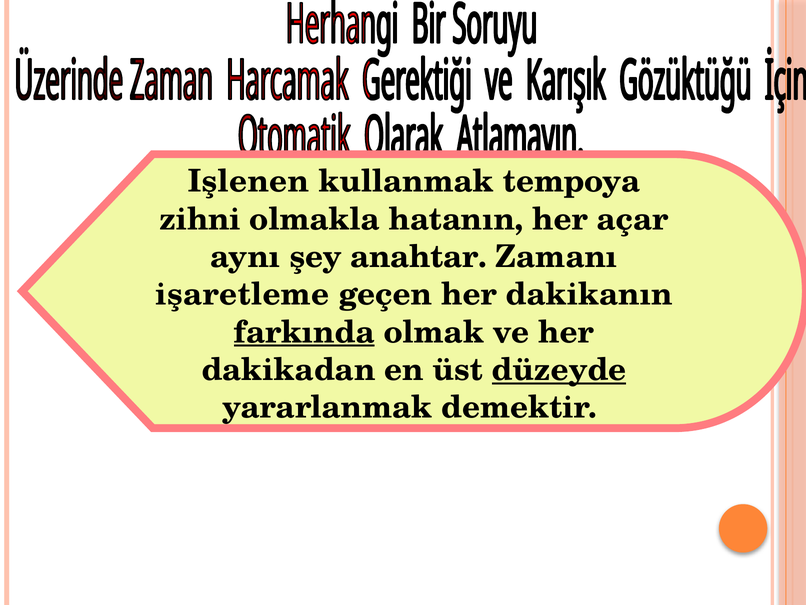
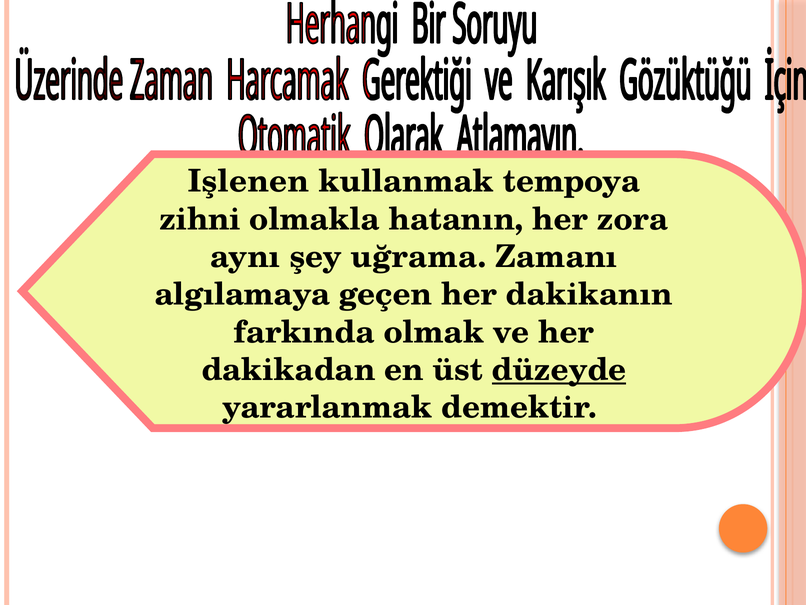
açar: açar -> zora
anahtar: anahtar -> uğrama
işaretleme: işaretleme -> algılamaya
farkında underline: present -> none
